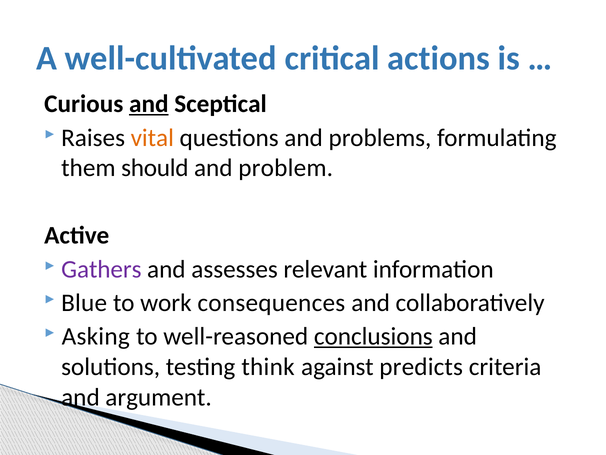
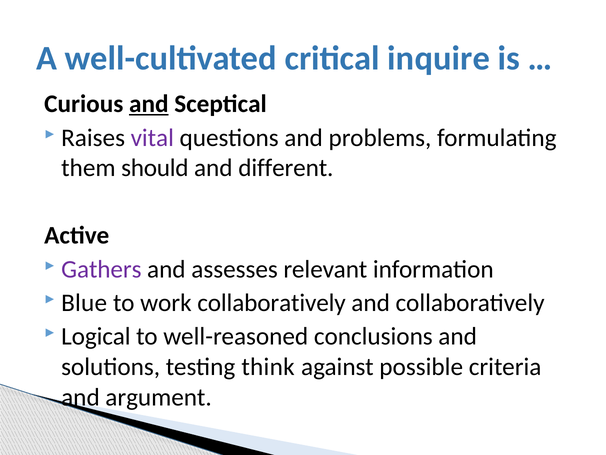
actions: actions -> inquire
vital colour: orange -> purple
problem: problem -> different
work consequences: consequences -> collaboratively
Asking: Asking -> Logical
conclusions underline: present -> none
predicts: predicts -> possible
